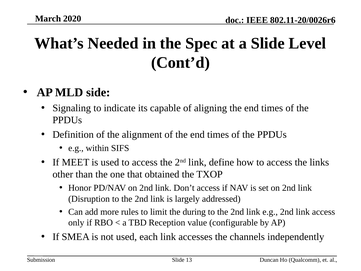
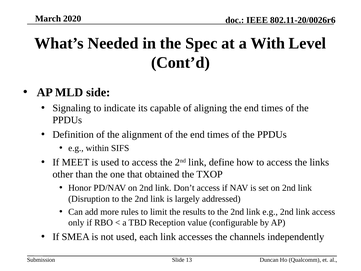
a Slide: Slide -> With
during: during -> results
